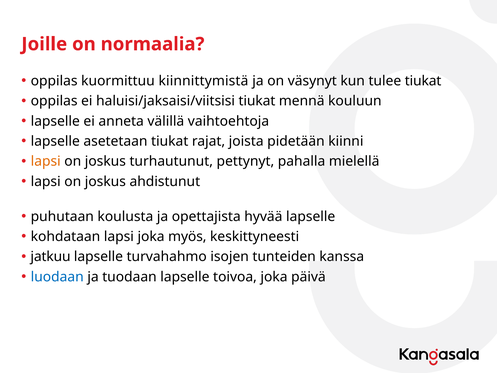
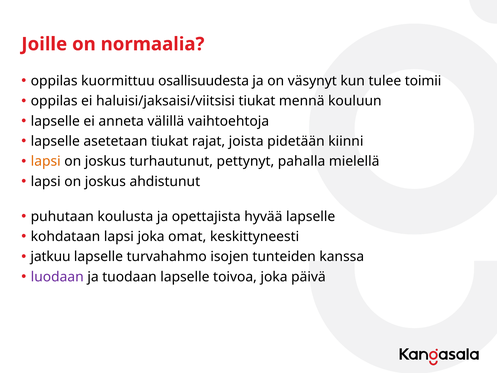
kiinnittymistä: kiinnittymistä -> osallisuudesta
tulee tiukat: tiukat -> toimii
myös: myös -> omat
luodaan colour: blue -> purple
